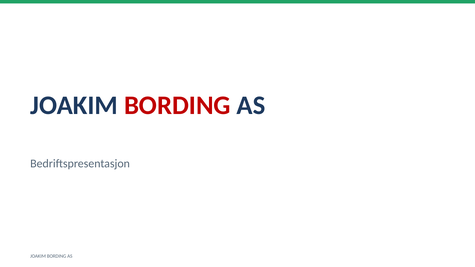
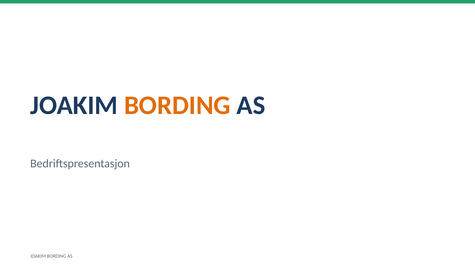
BORDING at (177, 105) colour: red -> orange
